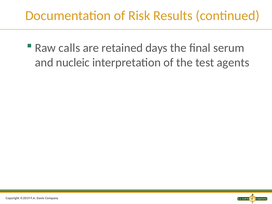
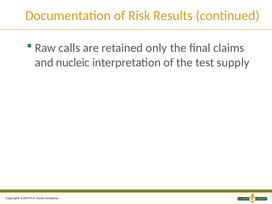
days: days -> only
serum: serum -> claims
agents: agents -> supply
